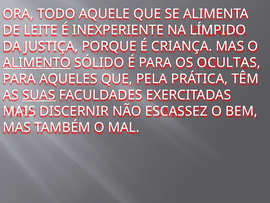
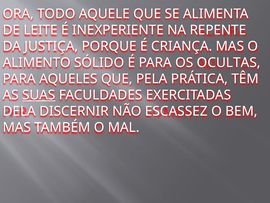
LÍMPIDO: LÍMPIDO -> REPENTE
ALIMENTO underline: present -> none
MAIS: MAIS -> DELA
